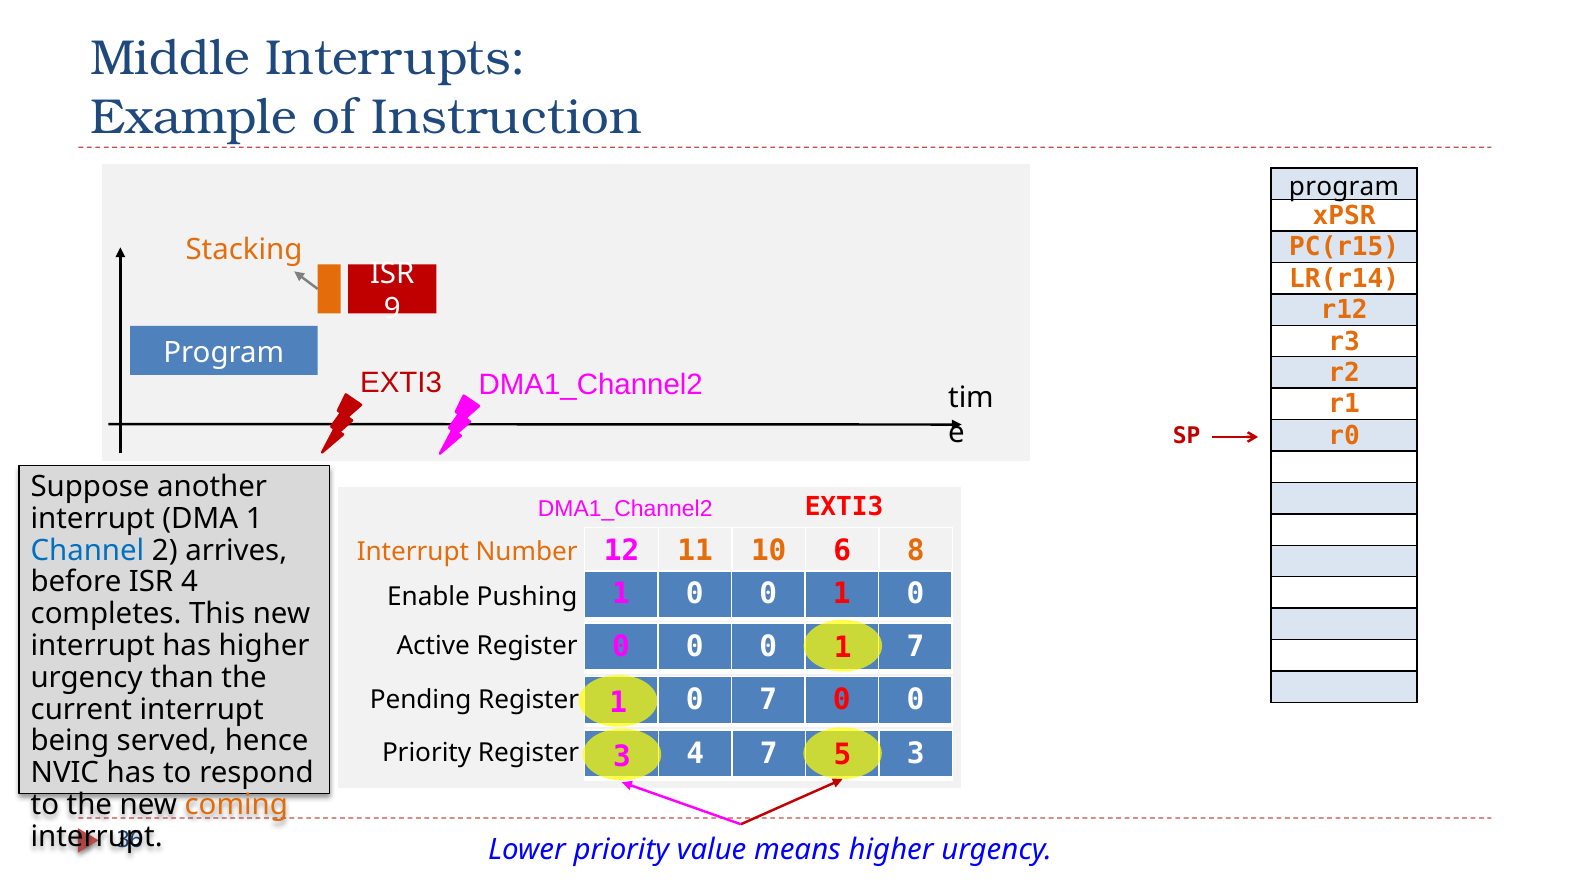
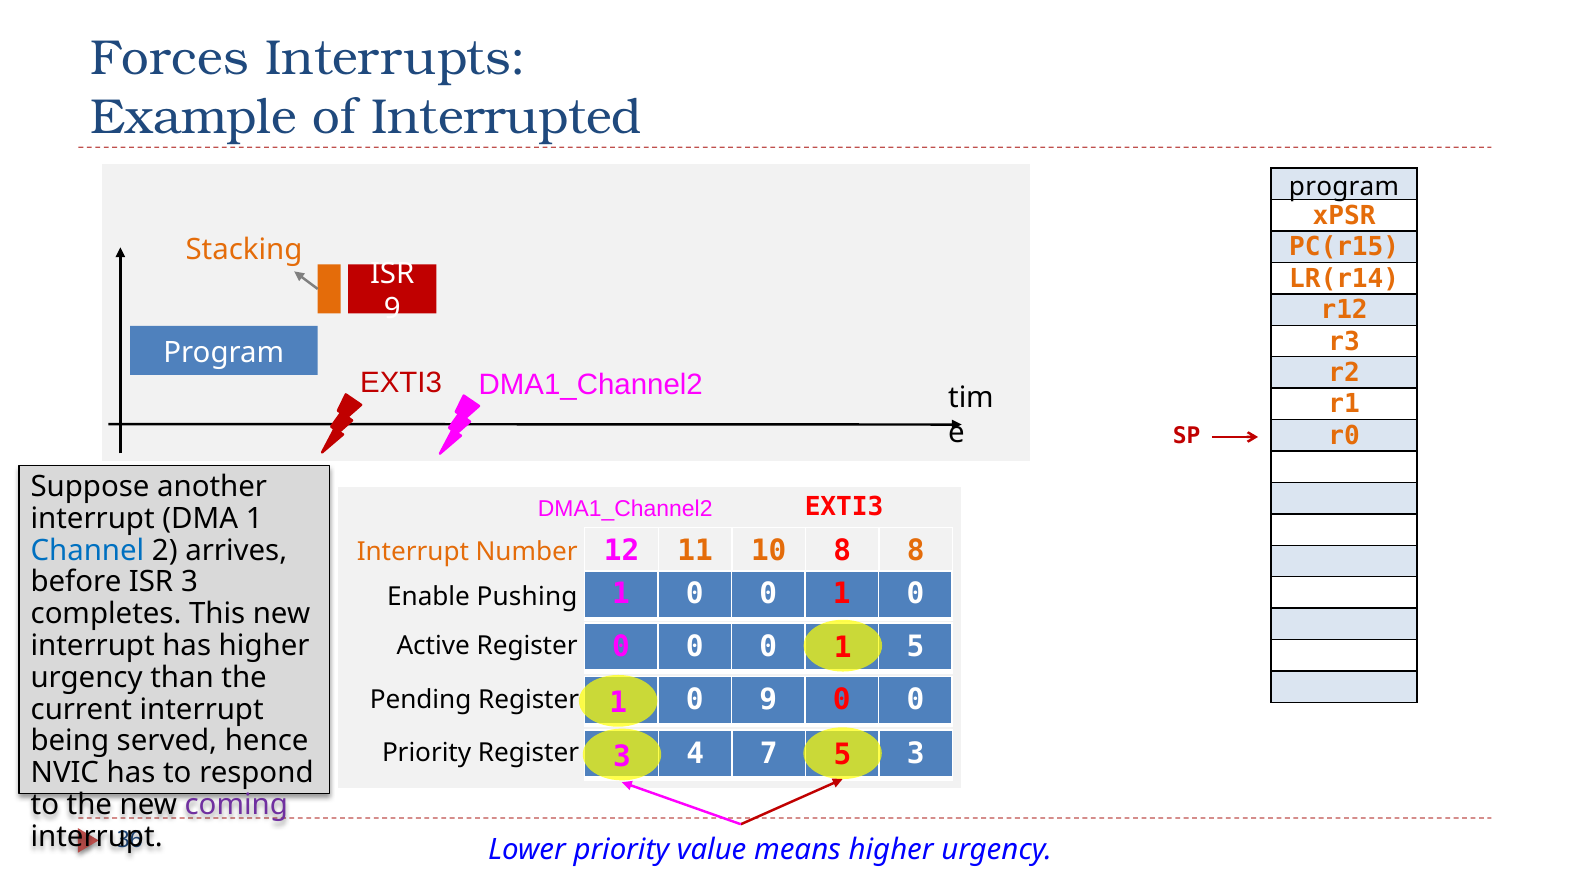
Middle: Middle -> Forces
Instruction: Instruction -> Interrupted
10 6: 6 -> 8
ISR 4: 4 -> 3
0 0 7: 7 -> 5
Register 0 7: 7 -> 9
coming colour: orange -> purple
